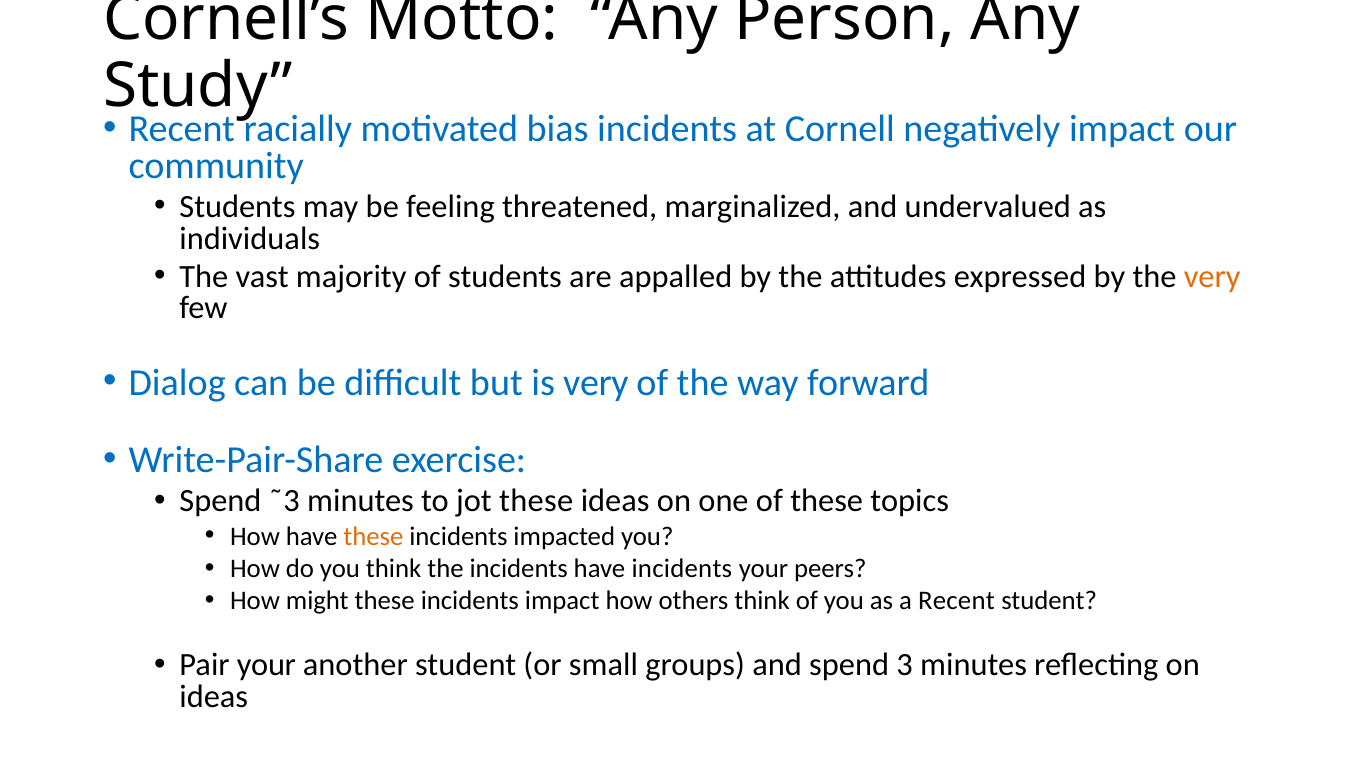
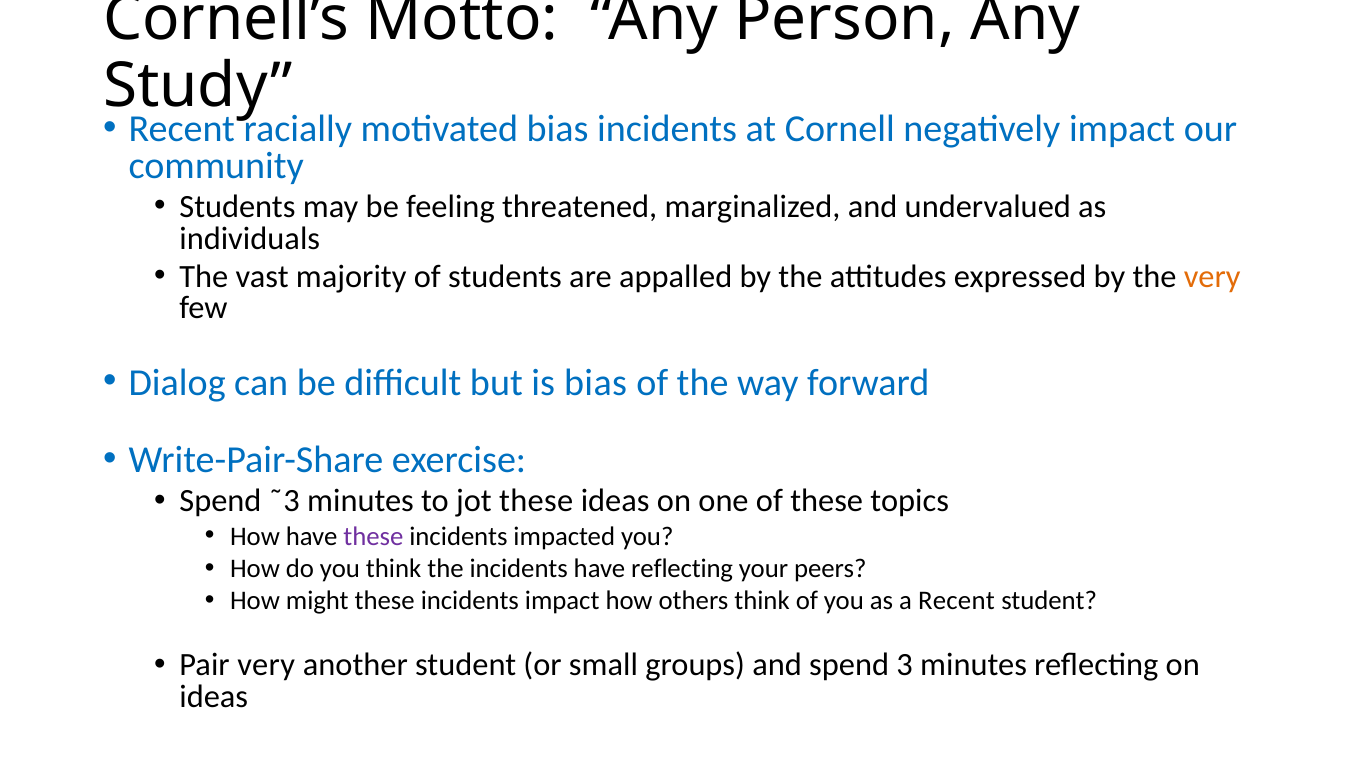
is very: very -> bias
these at (373, 536) colour: orange -> purple
have incidents: incidents -> reflecting
Pair your: your -> very
